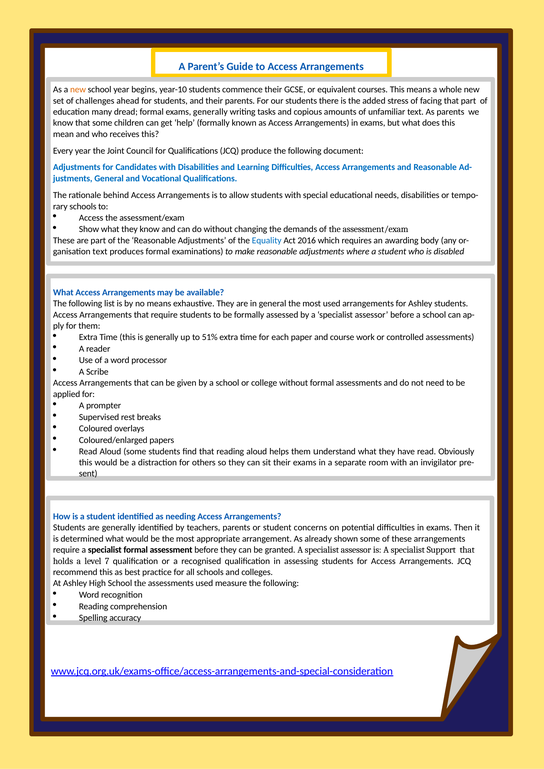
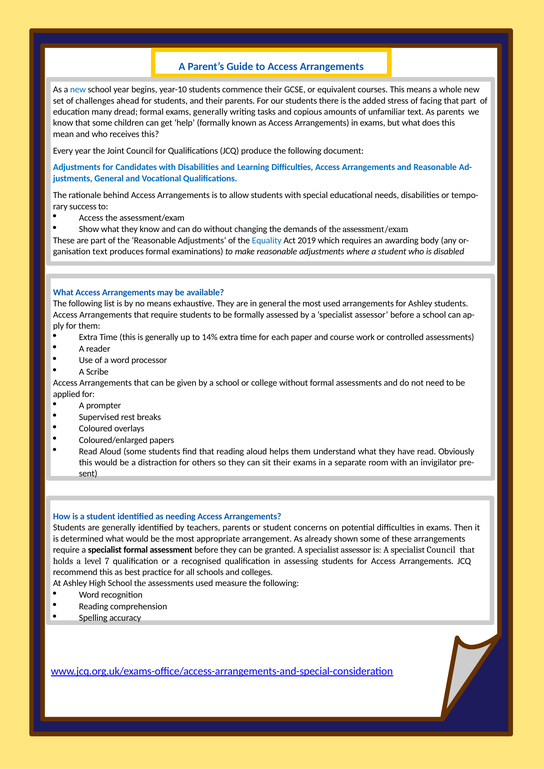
new at (78, 90) colour: orange -> blue
rary schools: schools -> success
2016: 2016 -> 2019
51%: 51% -> 14%
specialist Support: Support -> Council
